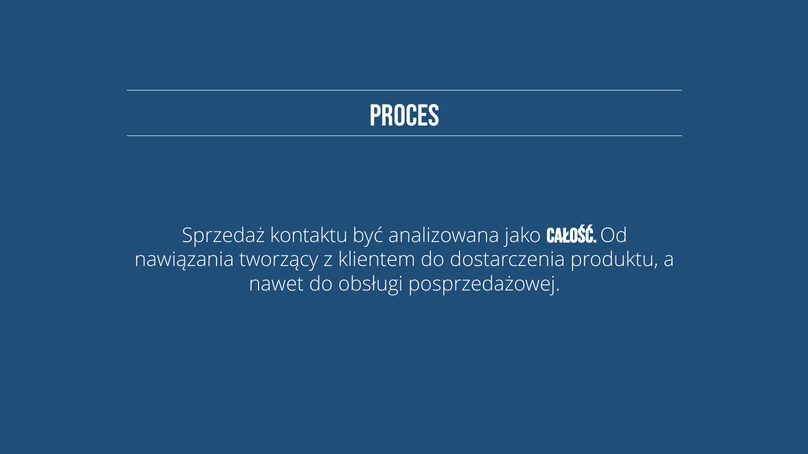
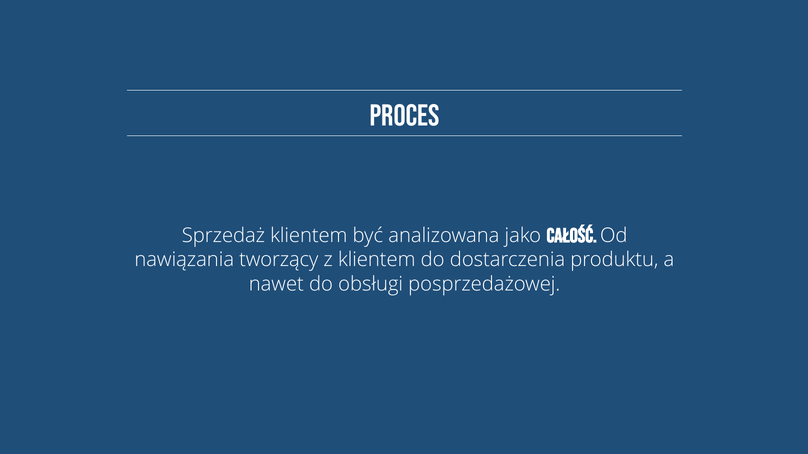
Sprzedaż kontaktu: kontaktu -> klientem
